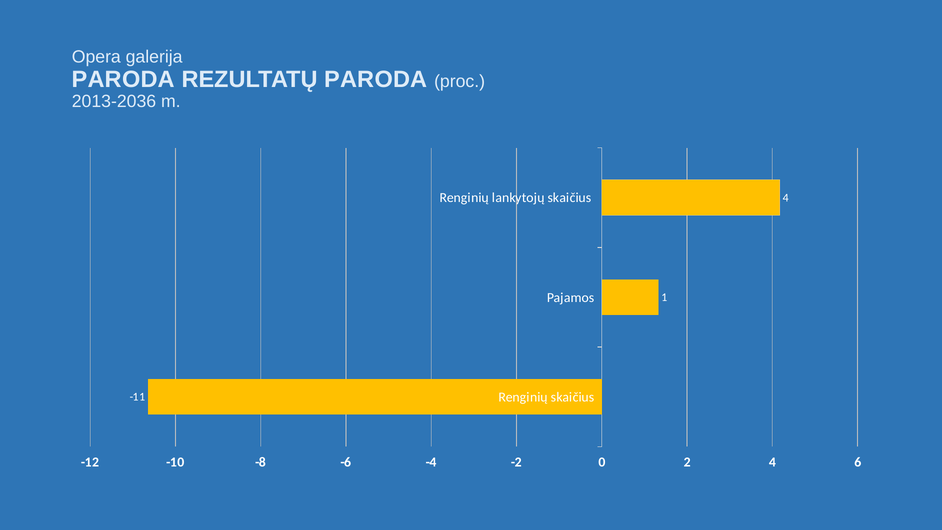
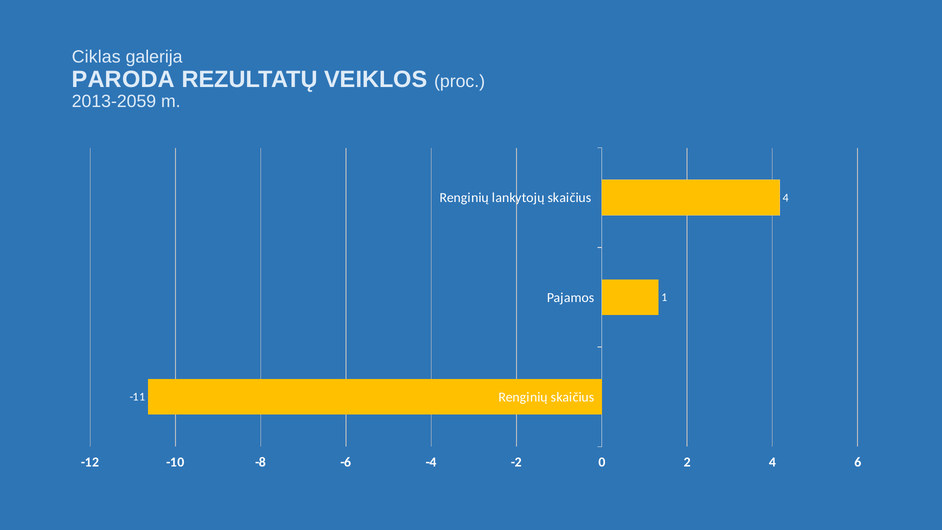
Opera: Opera -> Ciklas
REZULTATŲ PARODA: PARODA -> VEIKLOS
2013-2036: 2013-2036 -> 2013-2059
